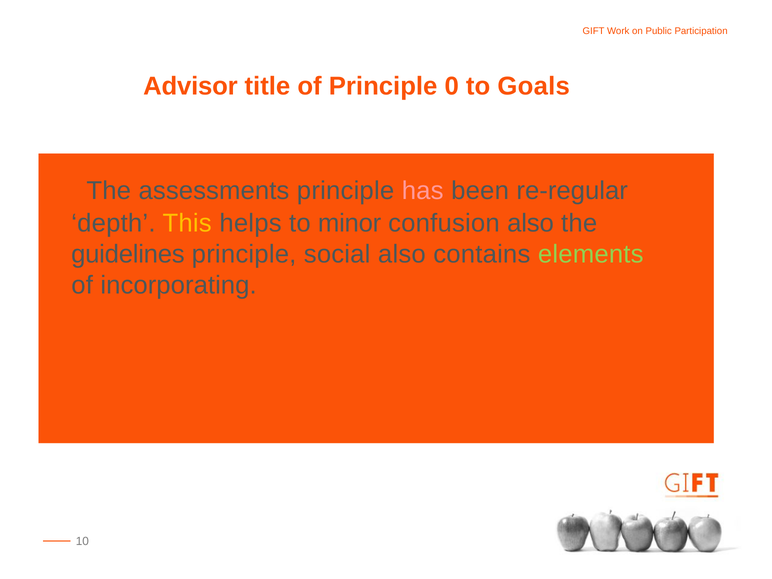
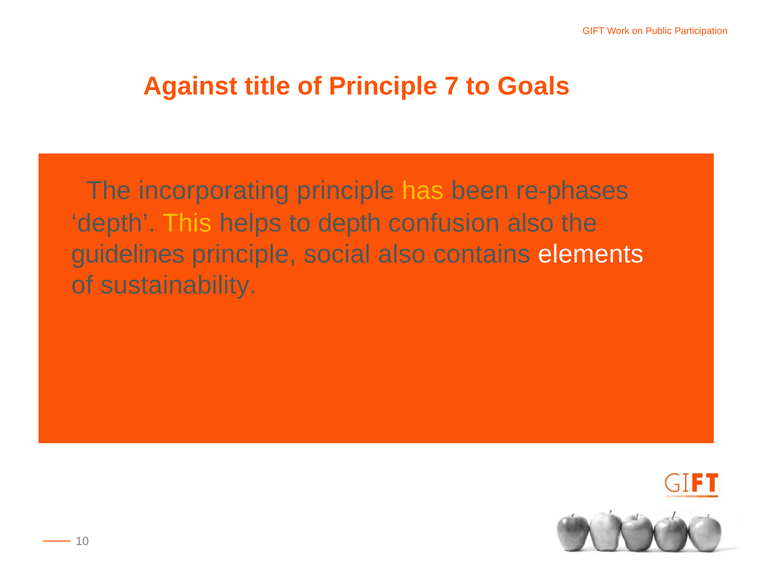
Advisor: Advisor -> Against
0: 0 -> 7
assessments: assessments -> incorporating
has colour: pink -> yellow
re-regular: re-regular -> re-phases
to minor: minor -> depth
elements colour: light green -> white
incorporating: incorporating -> sustainability
